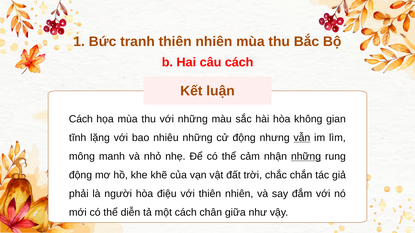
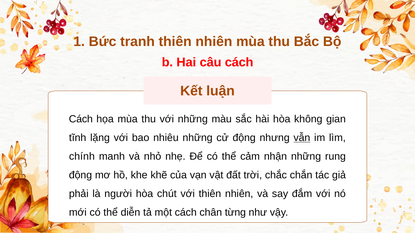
mông: mông -> chính
những at (306, 157) underline: present -> none
điệu: điệu -> chút
giữa: giữa -> từng
